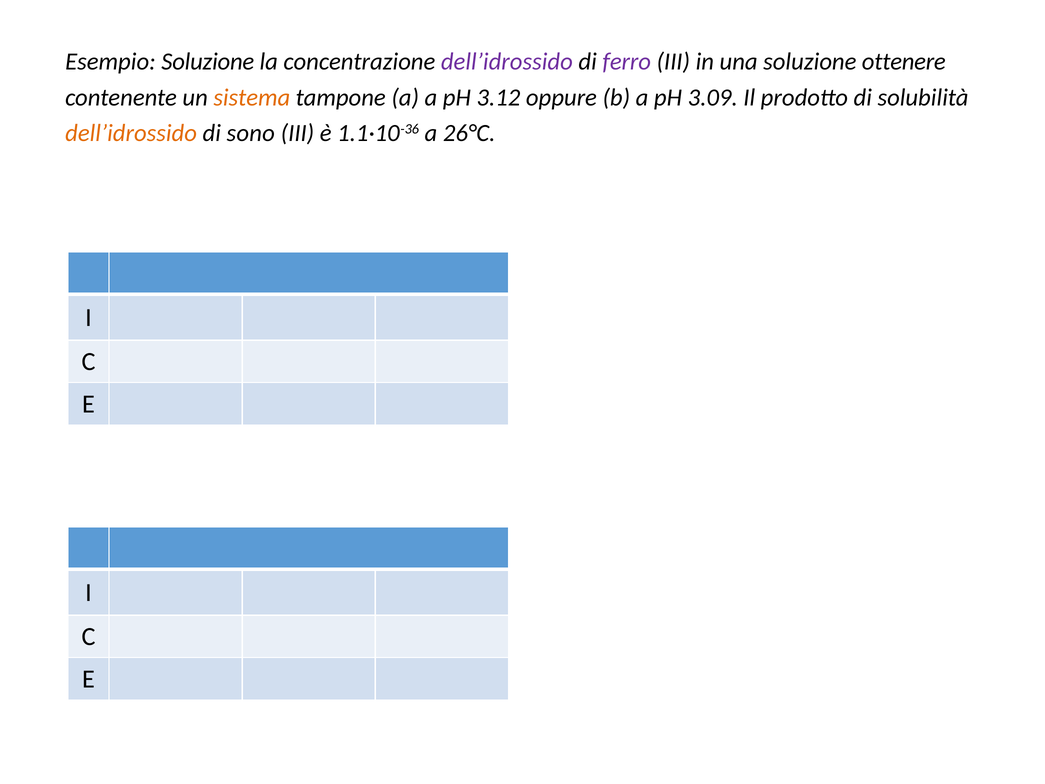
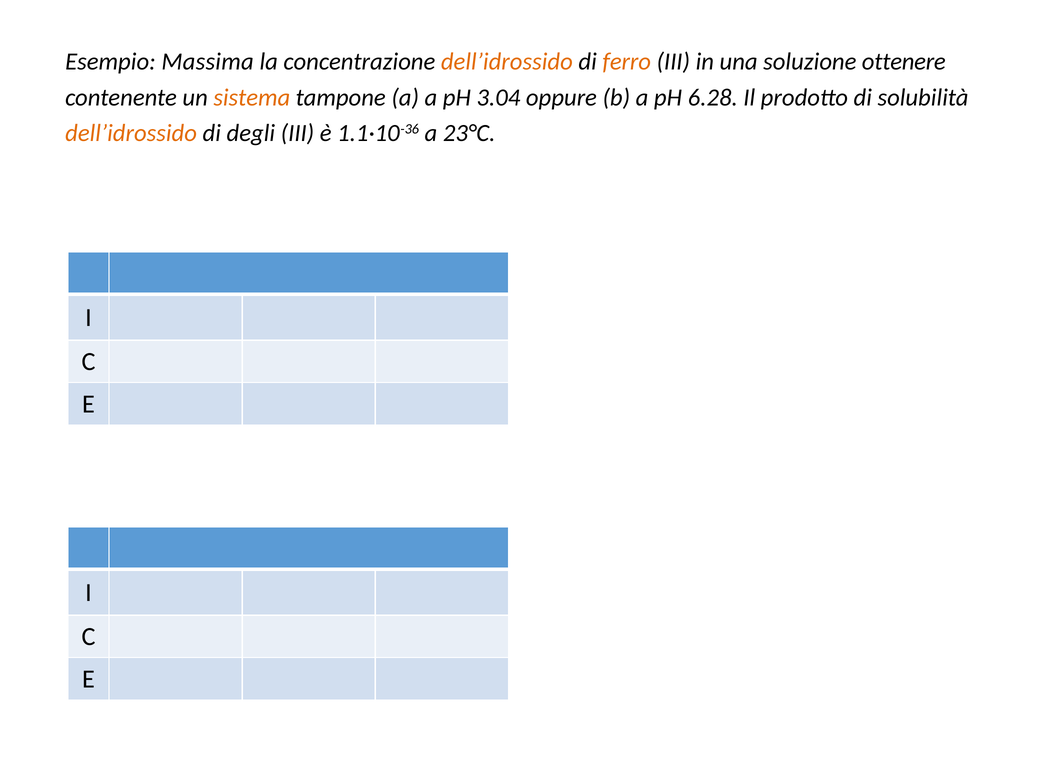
Esempio Soluzione: Soluzione -> Massima
dell’idrossido at (507, 62) colour: purple -> orange
ferro colour: purple -> orange
3.12: 3.12 -> 3.04
3.09: 3.09 -> 6.28
sono: sono -> degli
26°C: 26°C -> 23°C
